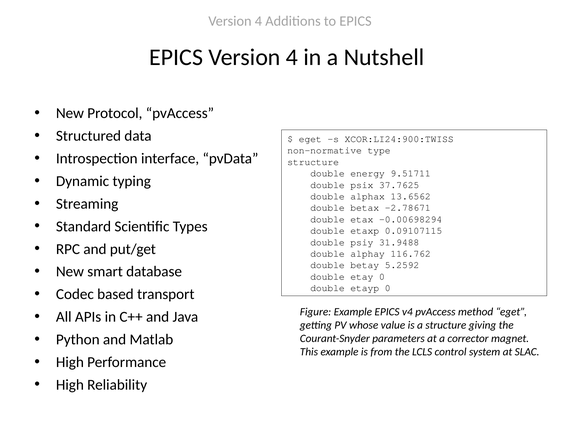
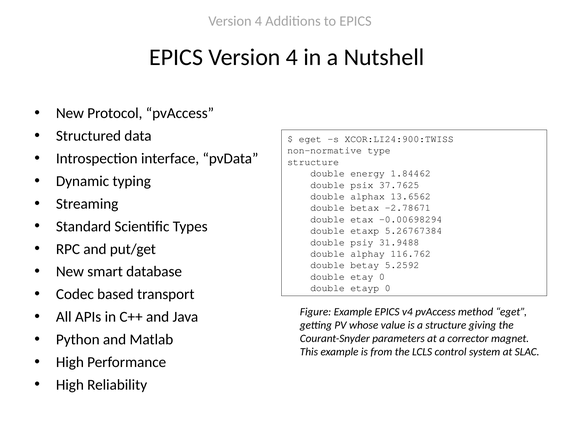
9.51711: 9.51711 -> 1.84462
0.09107115: 0.09107115 -> 5.26767384
